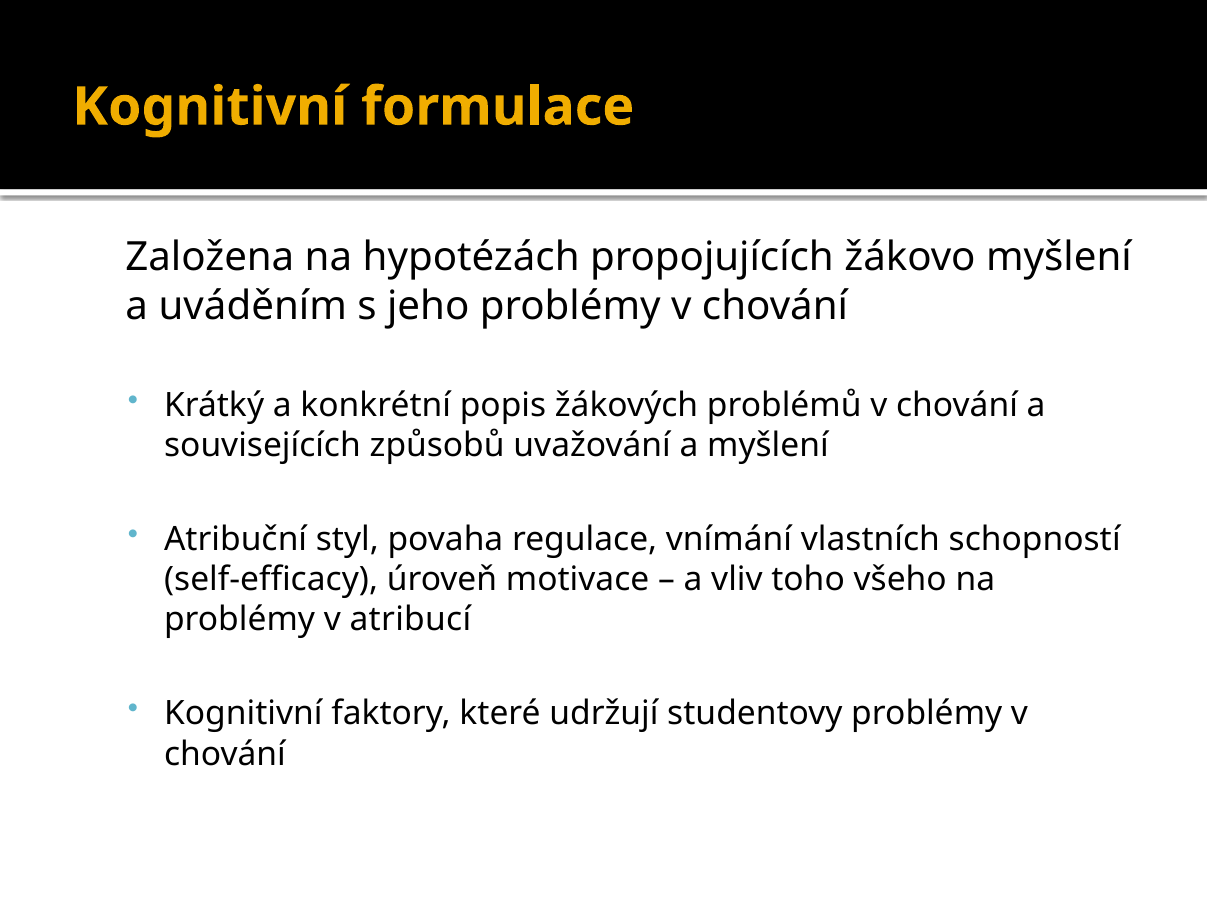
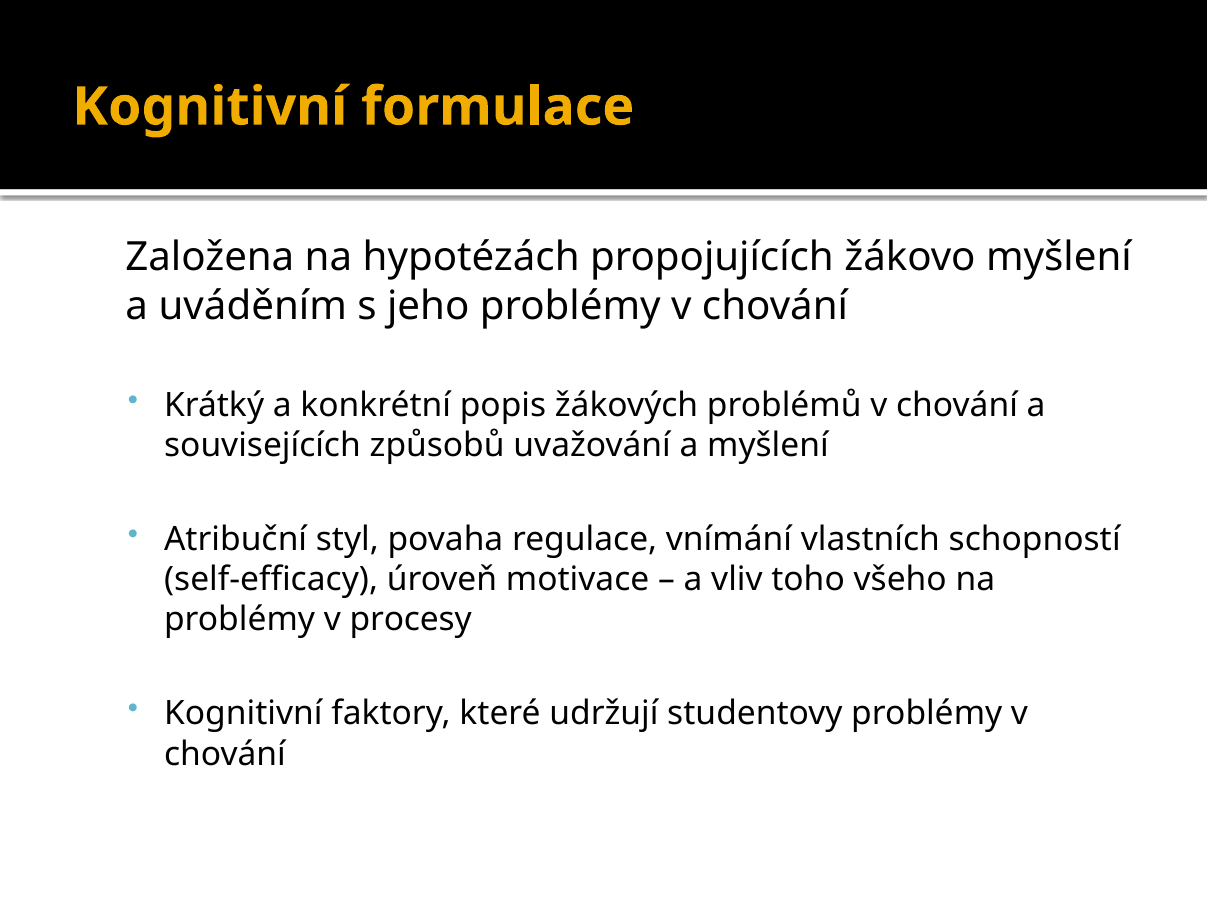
atribucí: atribucí -> procesy
